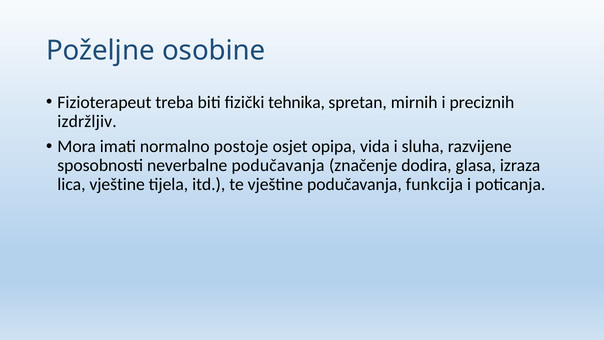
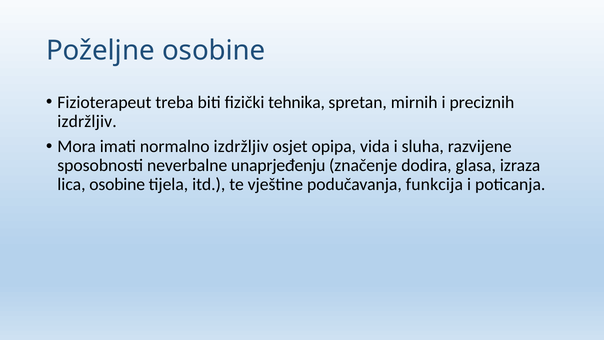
normalno postoje: postoje -> izdržljiv
neverbalne podučavanja: podučavanja -> unaprjeđenju
lica vještine: vještine -> osobine
